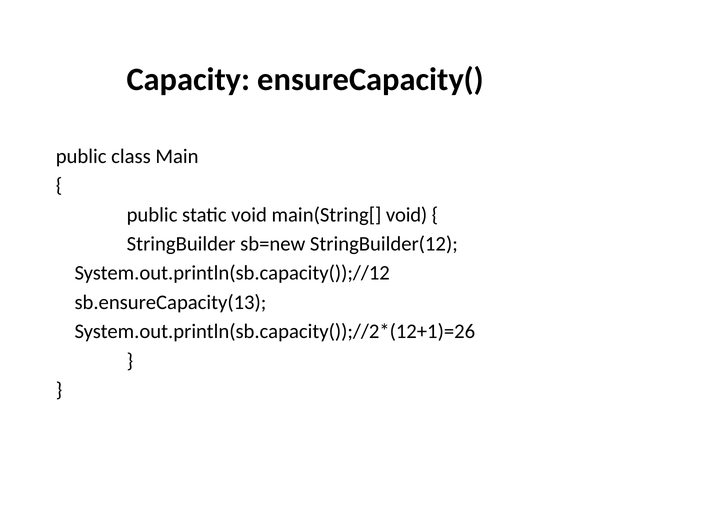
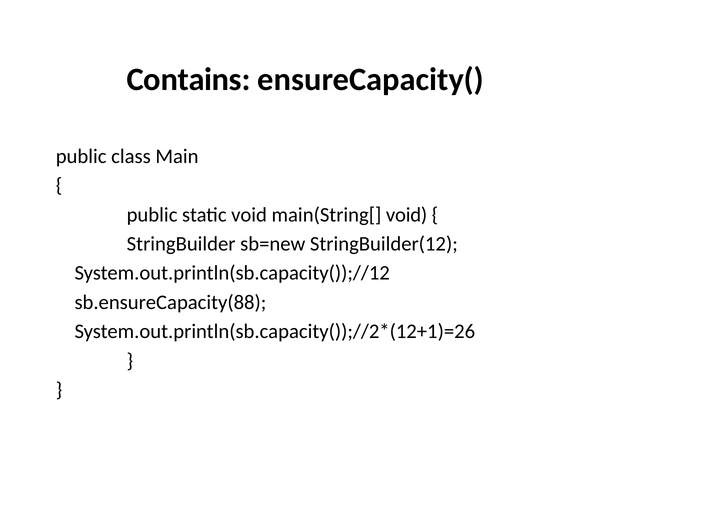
Capacity: Capacity -> Contains
sb.ensureCapacity(13: sb.ensureCapacity(13 -> sb.ensureCapacity(88
